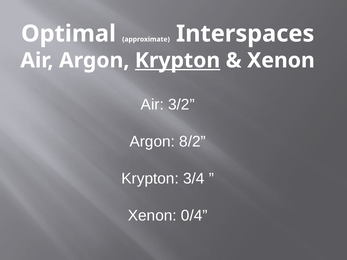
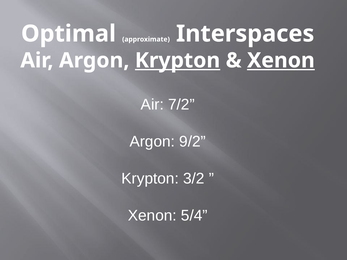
Xenon at (281, 60) underline: none -> present
3/2: 3/2 -> 7/2
8/2: 8/2 -> 9/2
3/4: 3/4 -> 3/2
0/4: 0/4 -> 5/4
